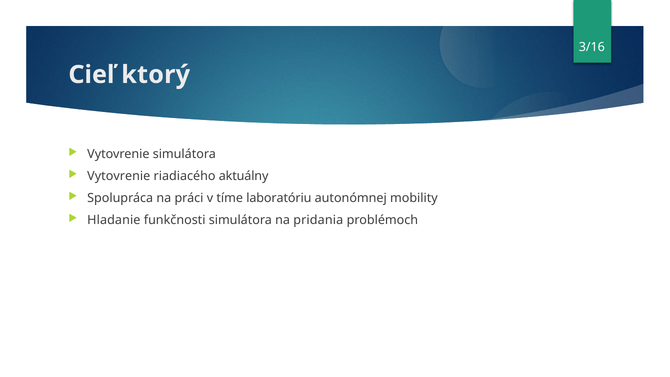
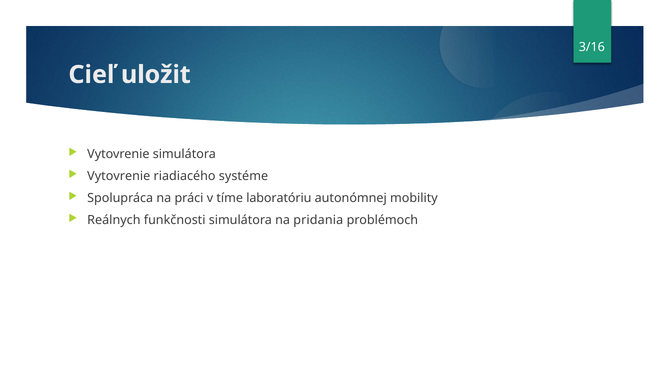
ktorý: ktorý -> uložit
aktuálny: aktuálny -> systéme
Hladanie: Hladanie -> Reálnych
